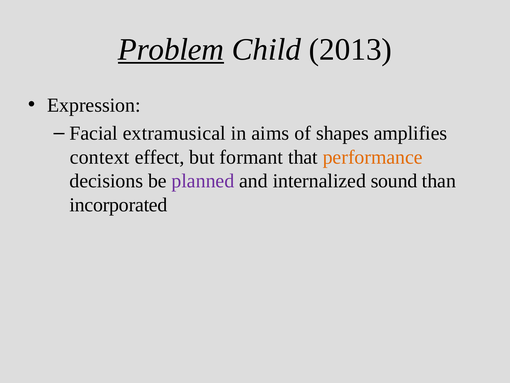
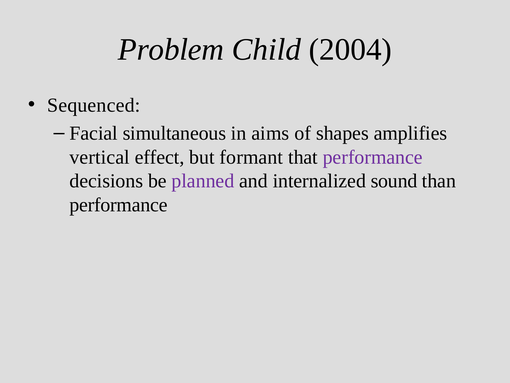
Problem underline: present -> none
2013: 2013 -> 2004
Expression: Expression -> Sequenced
extramusical: extramusical -> simultaneous
context: context -> vertical
performance at (373, 157) colour: orange -> purple
incorporated at (118, 205): incorporated -> performance
